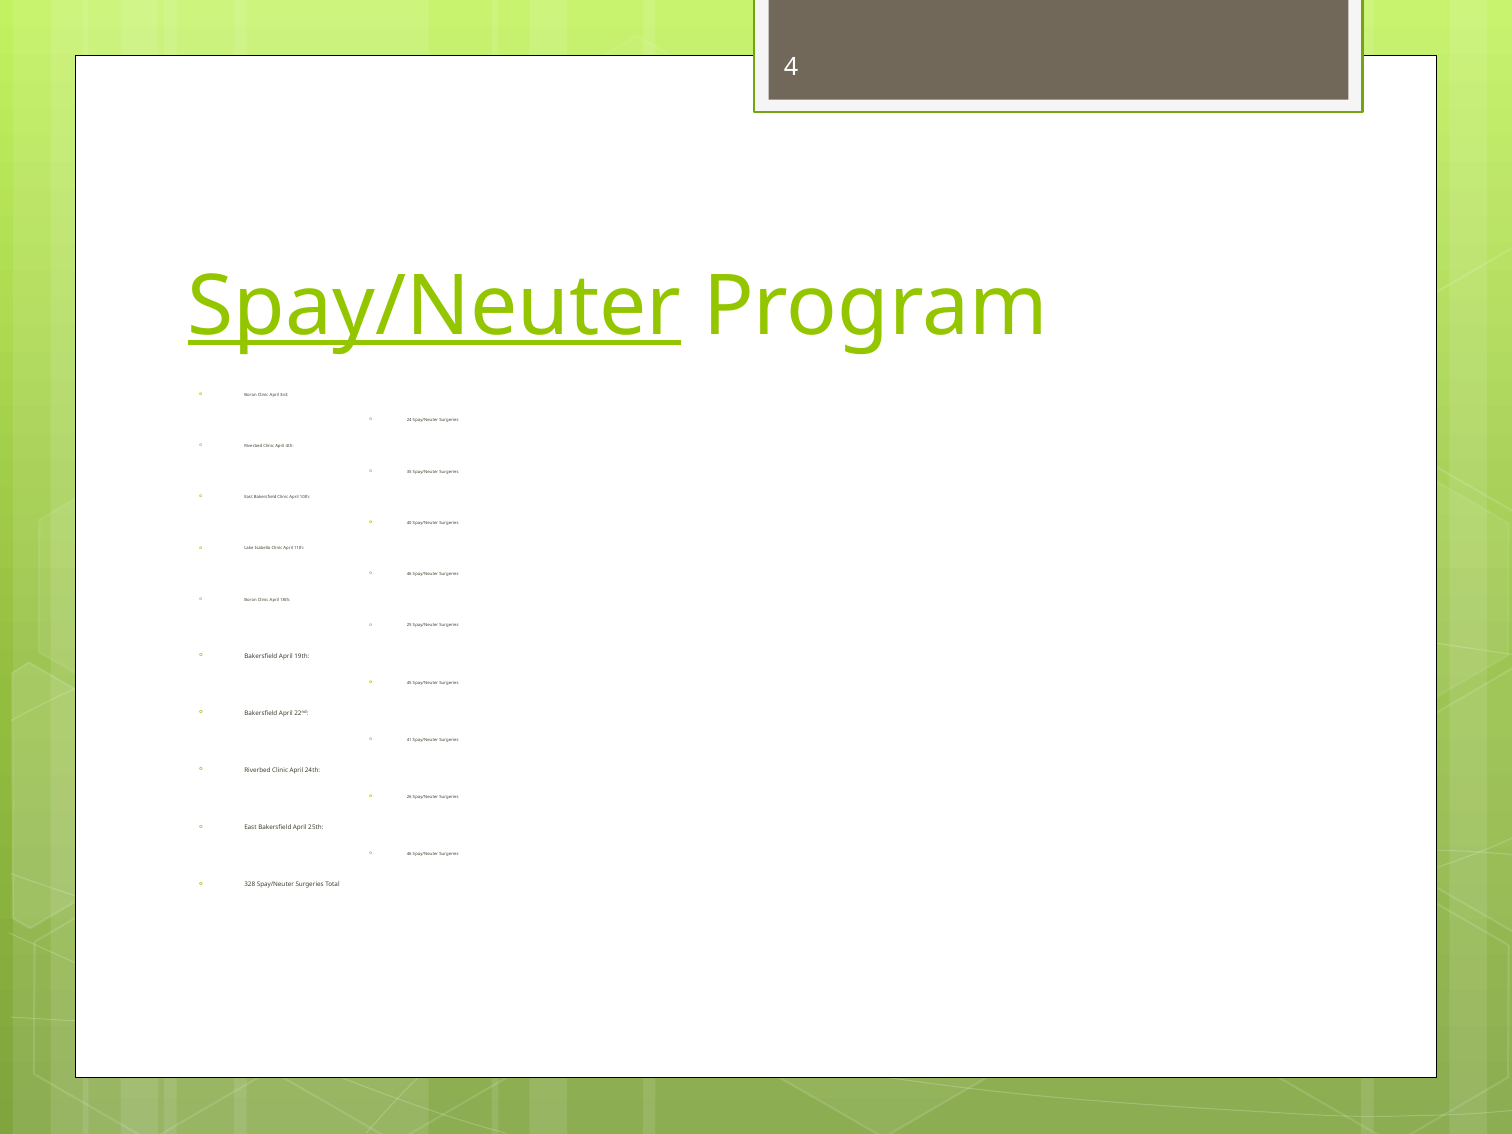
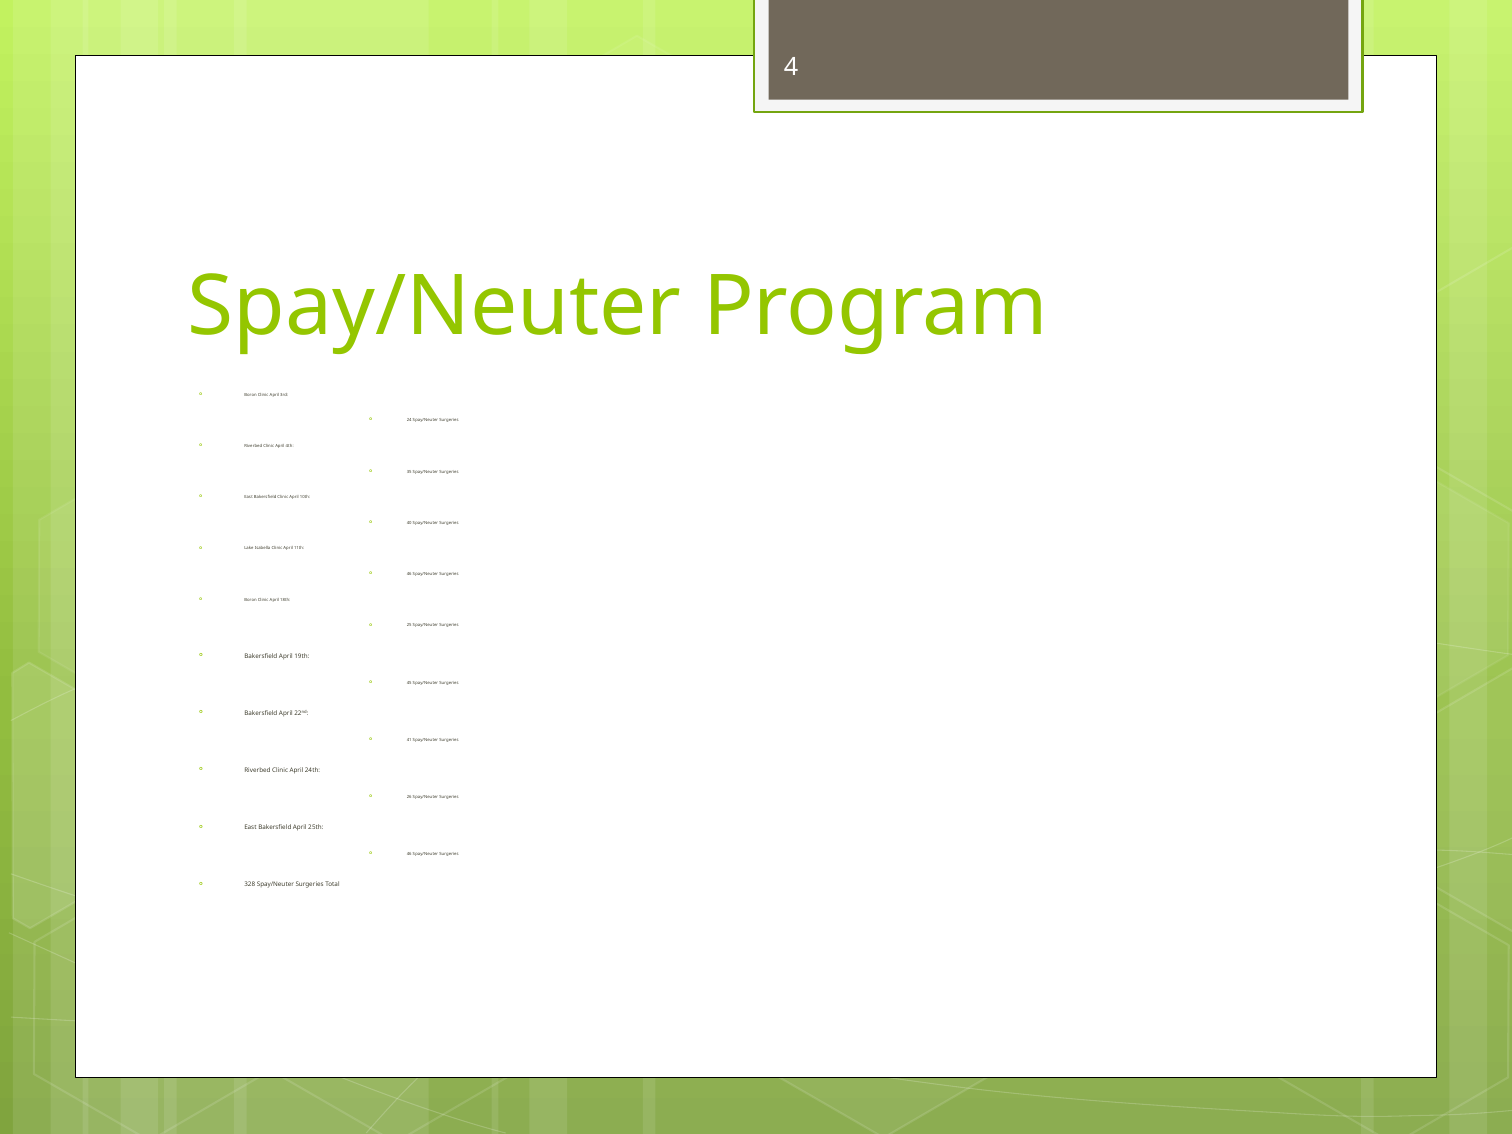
Spay/Neuter at (435, 307) underline: present -> none
